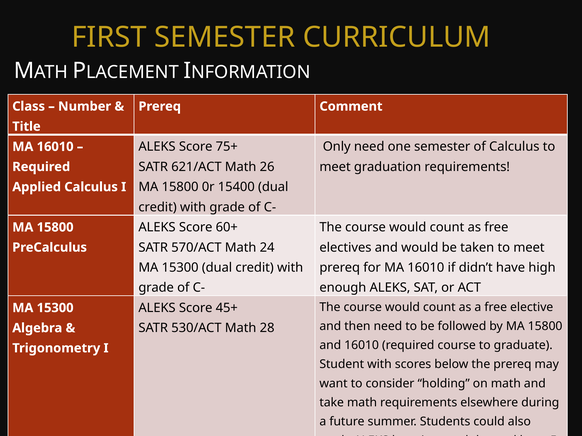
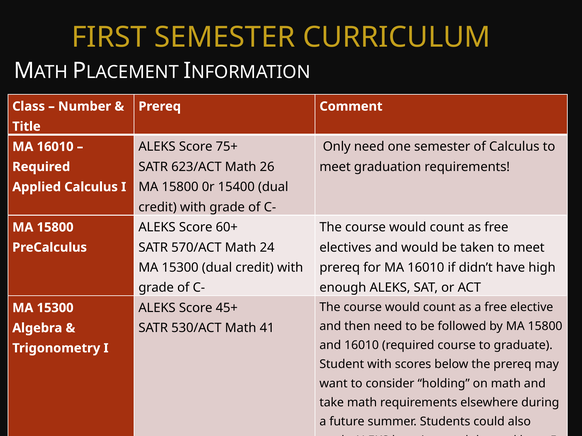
621/ACT: 621/ACT -> 623/ACT
28: 28 -> 41
